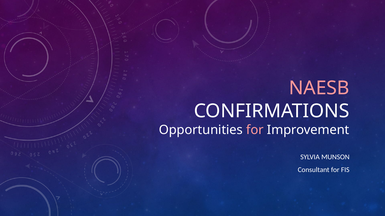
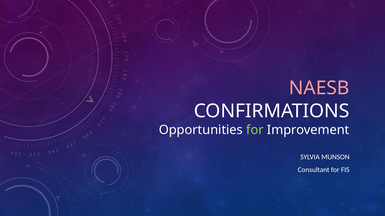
for at (255, 130) colour: pink -> light green
